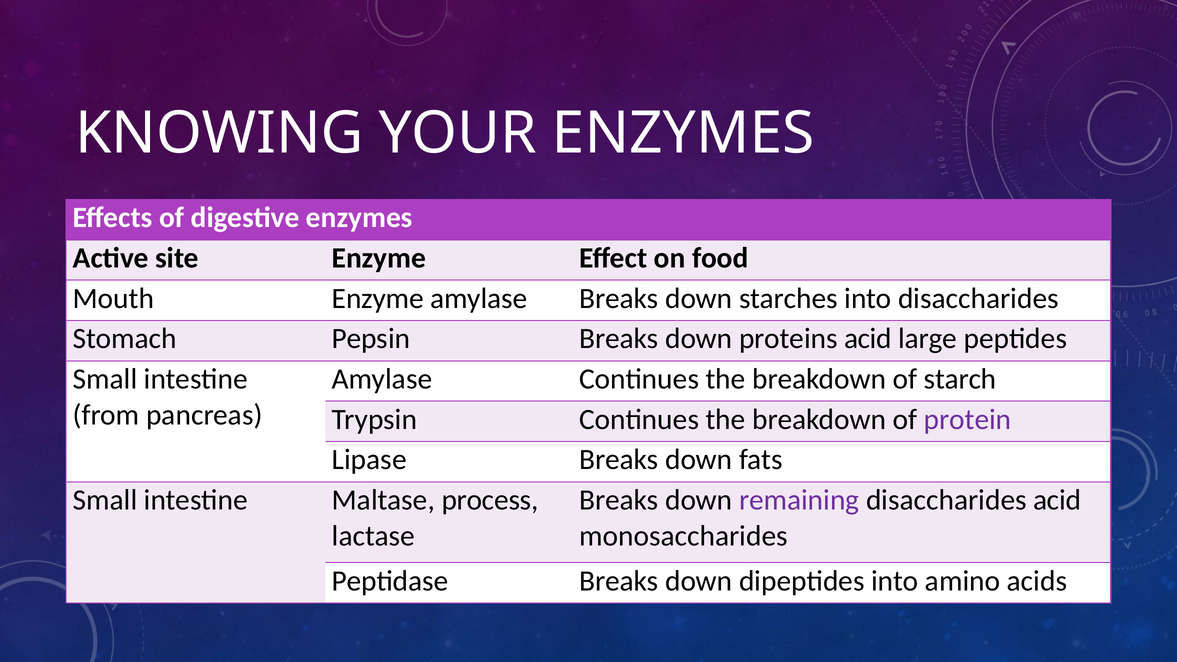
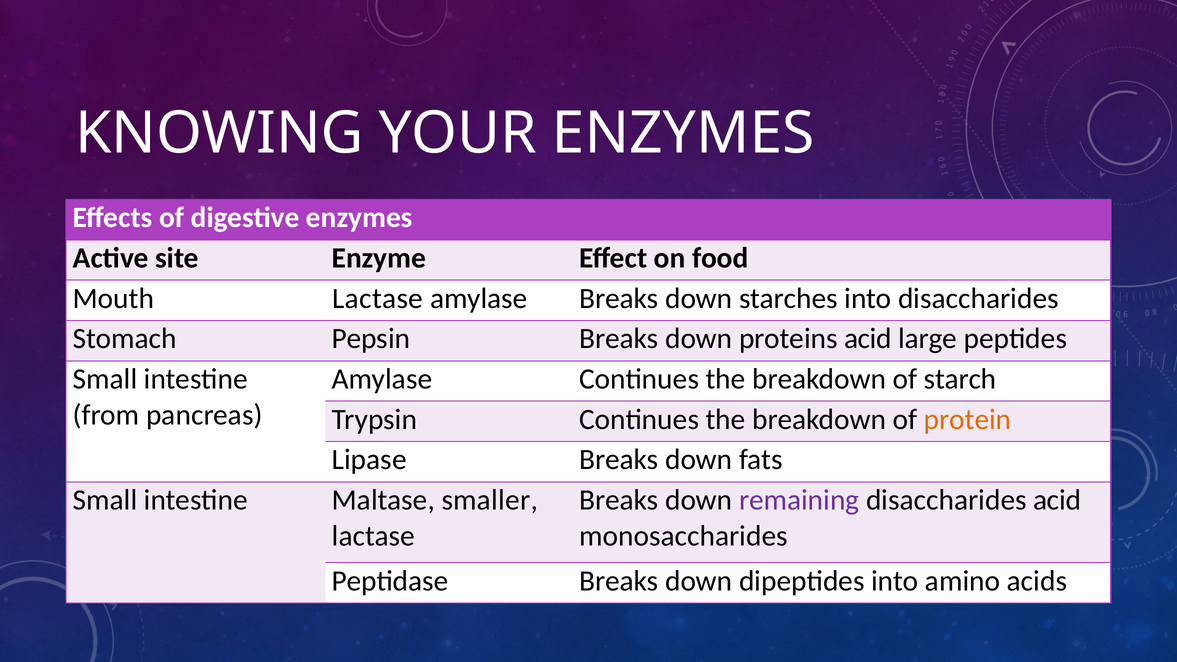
Mouth Enzyme: Enzyme -> Lactase
protein colour: purple -> orange
process: process -> smaller
